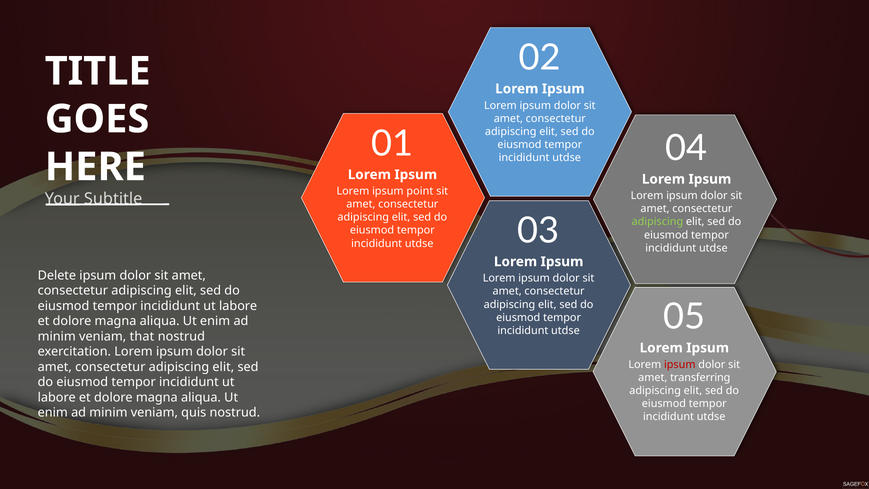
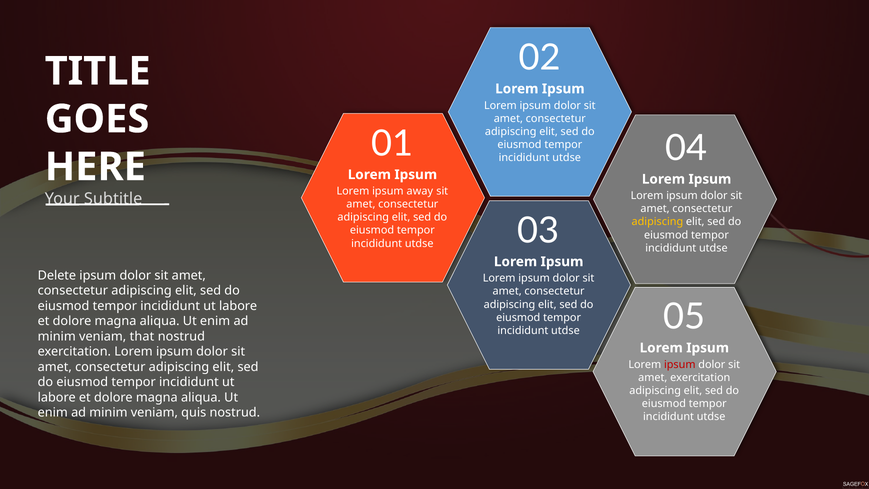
point: point -> away
adipiscing at (657, 222) colour: light green -> yellow
amet transferring: transferring -> exercitation
